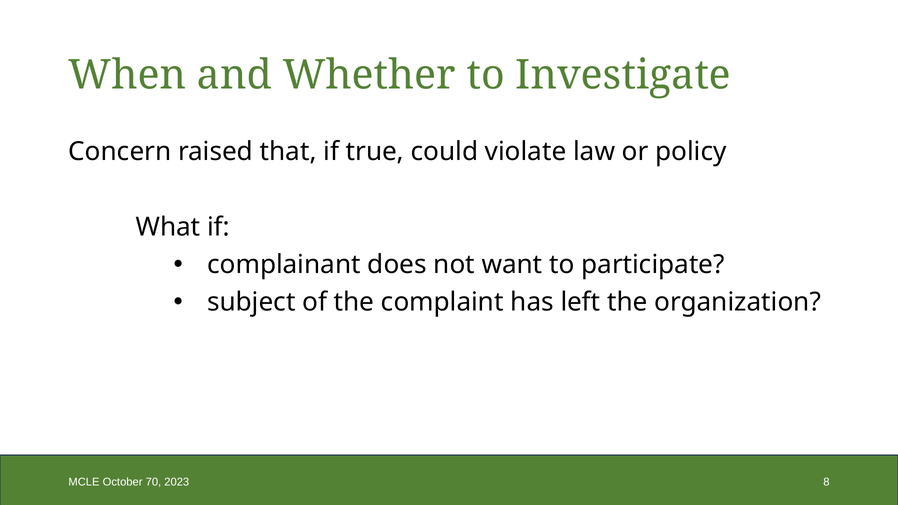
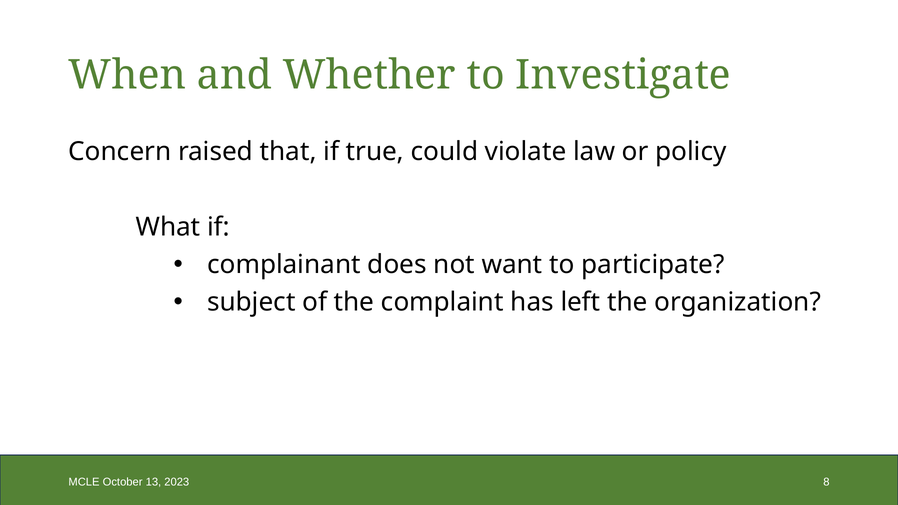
70: 70 -> 13
